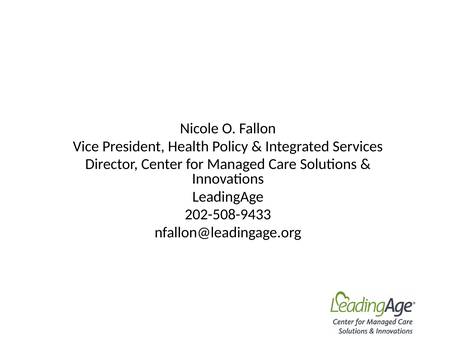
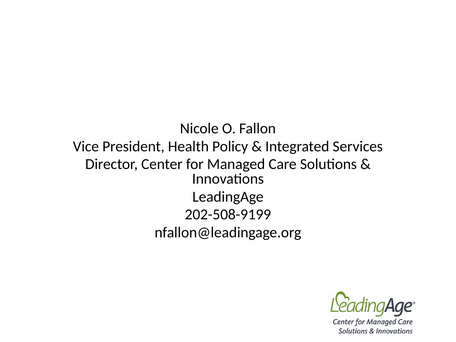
202-508-9433: 202-508-9433 -> 202-508-9199
